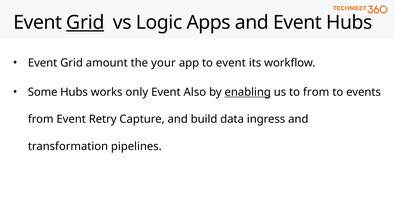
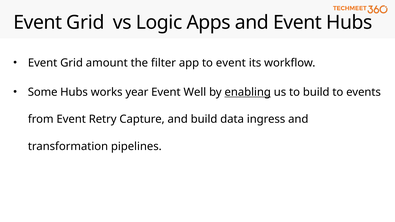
Grid at (85, 23) underline: present -> none
your: your -> filter
only: only -> year
Also: Also -> Well
to from: from -> build
